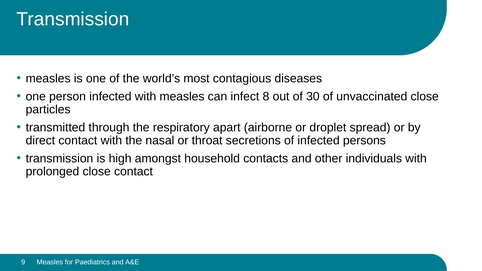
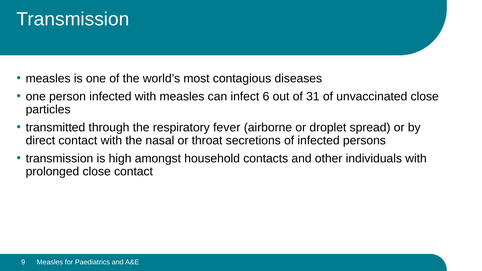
8: 8 -> 6
30: 30 -> 31
apart: apart -> fever
